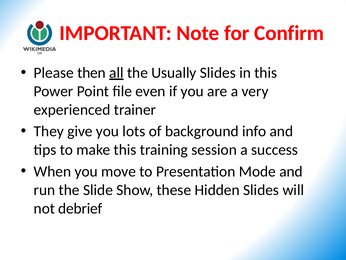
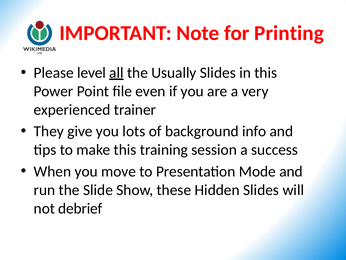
Confirm: Confirm -> Printing
then: then -> level
